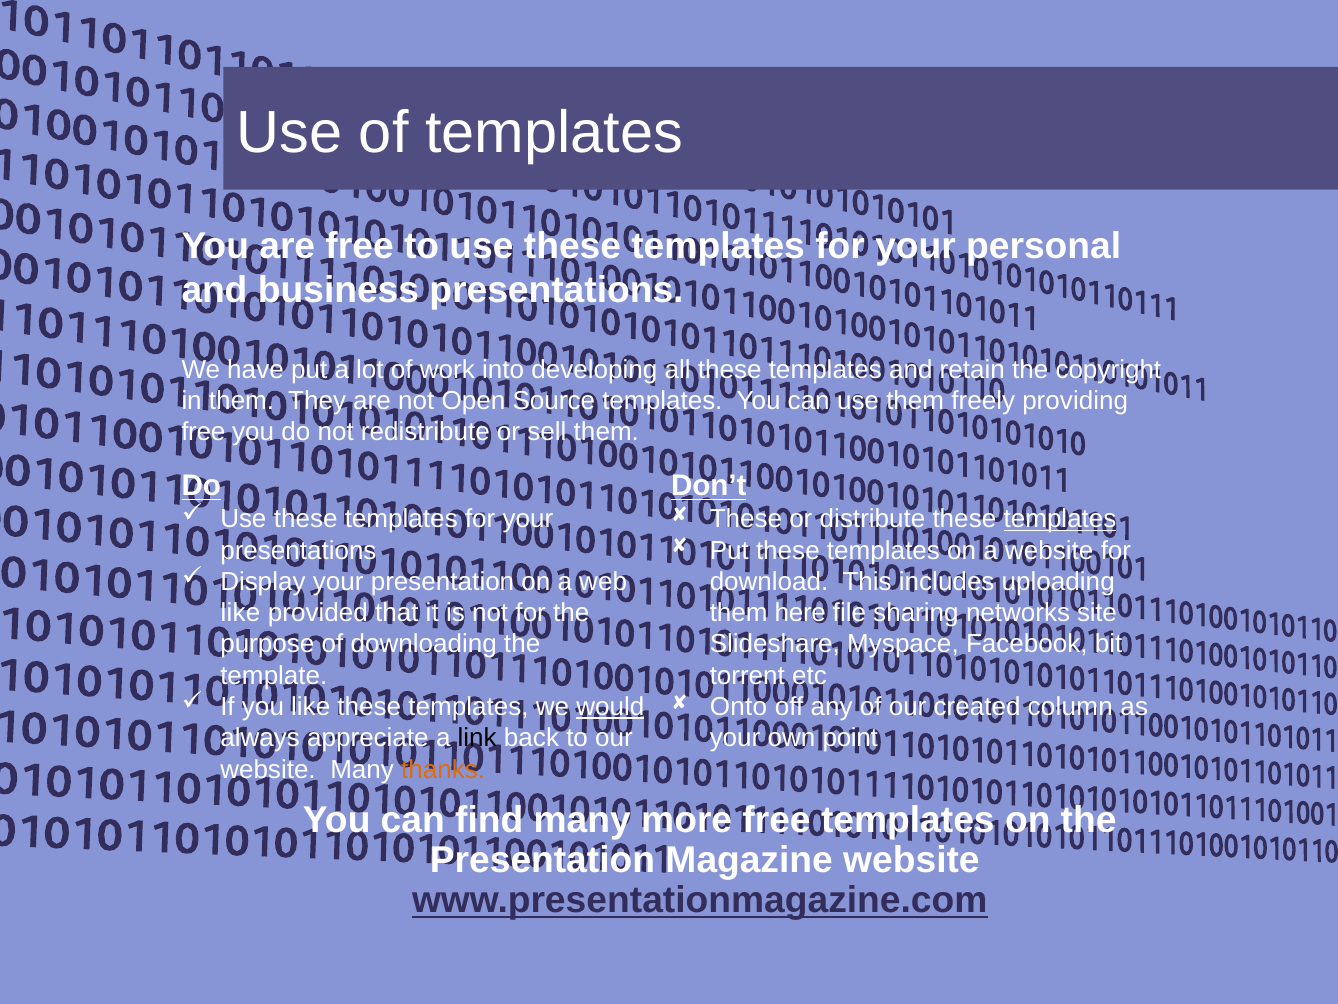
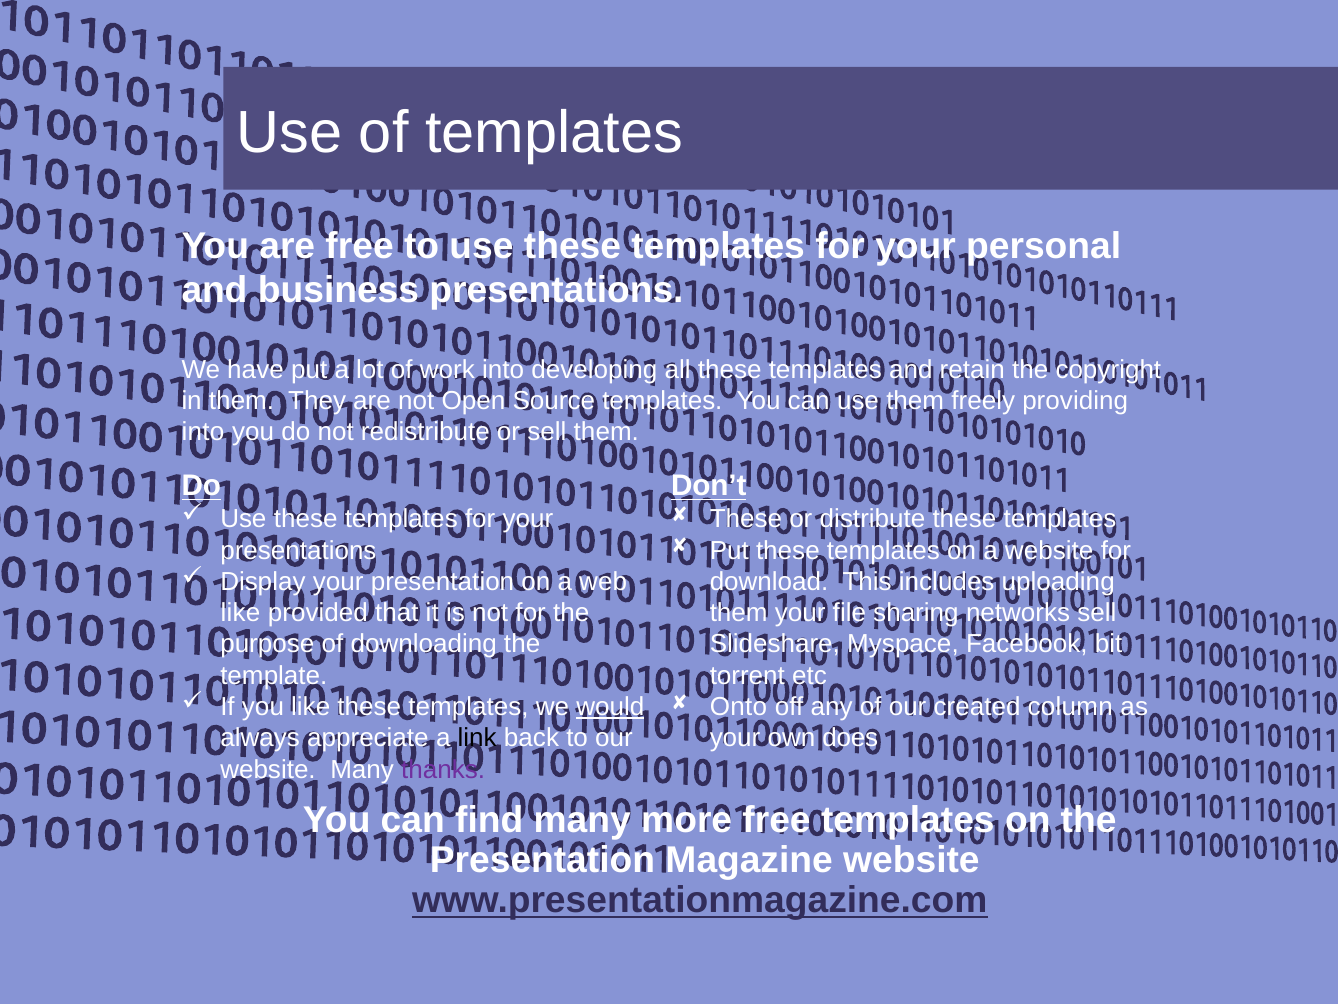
free at (203, 432): free -> into
templates at (1060, 519) underline: present -> none
them here: here -> your
networks site: site -> sell
point: point -> does
thanks colour: orange -> purple
